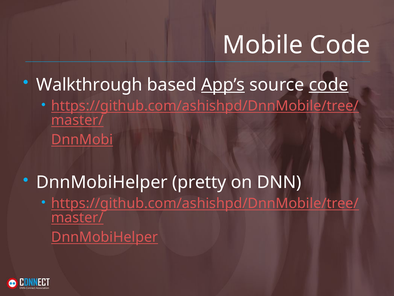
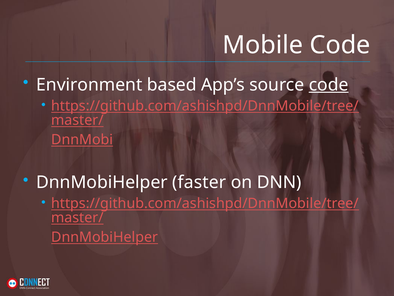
Walkthrough: Walkthrough -> Environment
App’s underline: present -> none
pretty: pretty -> faster
